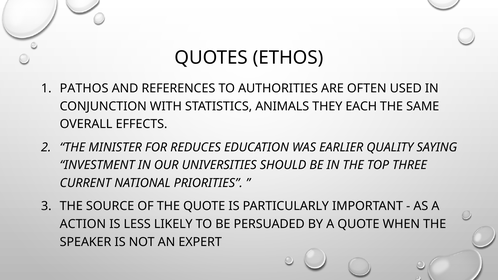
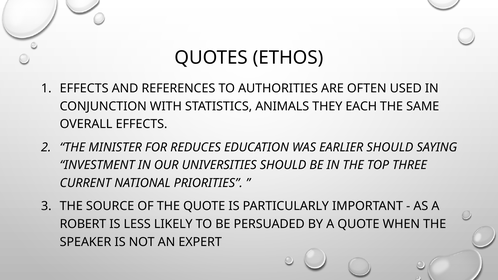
PATHOS at (84, 88): PATHOS -> EFFECTS
EARLIER QUALITY: QUALITY -> SHOULD
ACTION: ACTION -> ROBERT
